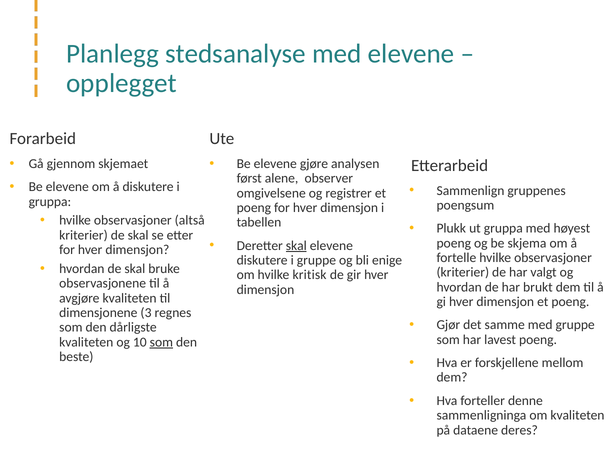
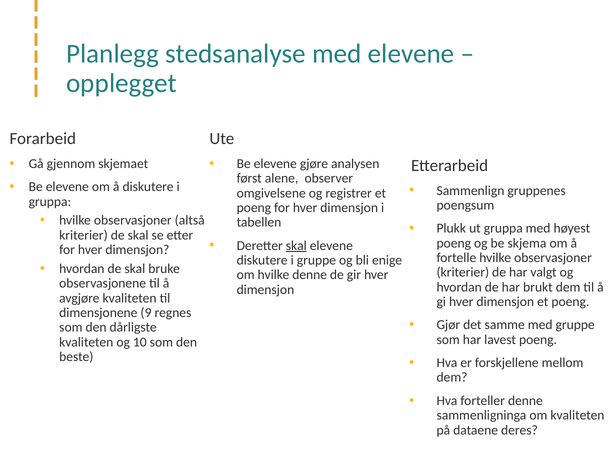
hvilke kritisk: kritisk -> denne
3: 3 -> 9
som at (161, 342) underline: present -> none
